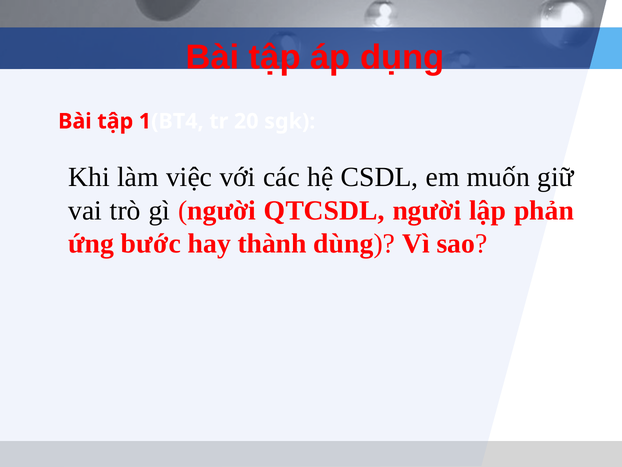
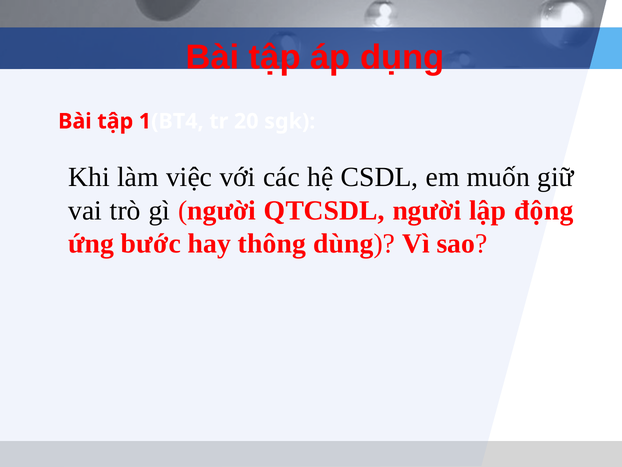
phản: phản -> động
thành: thành -> thông
